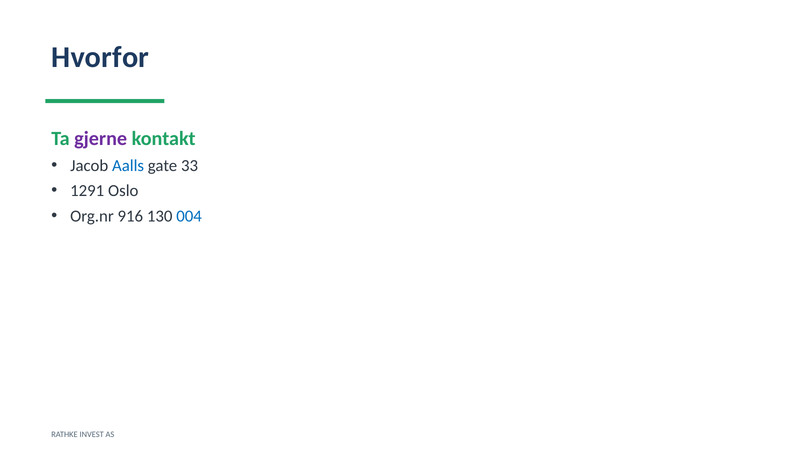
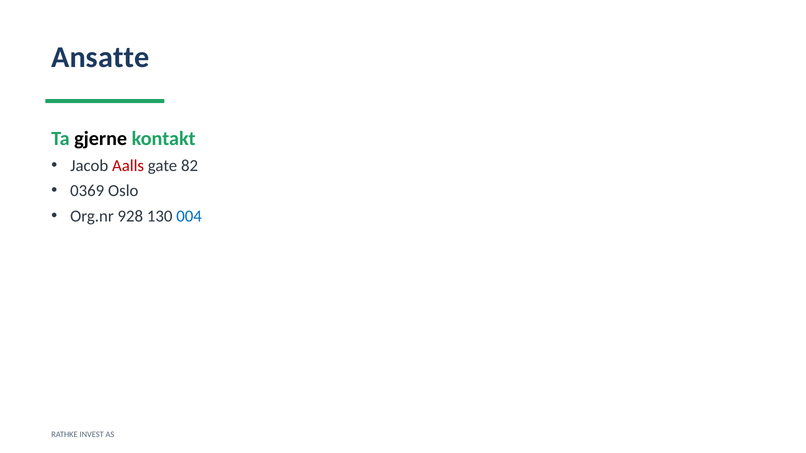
Hvorfor: Hvorfor -> Ansatte
gjerne colour: purple -> black
Aalls colour: blue -> red
33: 33 -> 82
1291: 1291 -> 0369
916: 916 -> 928
